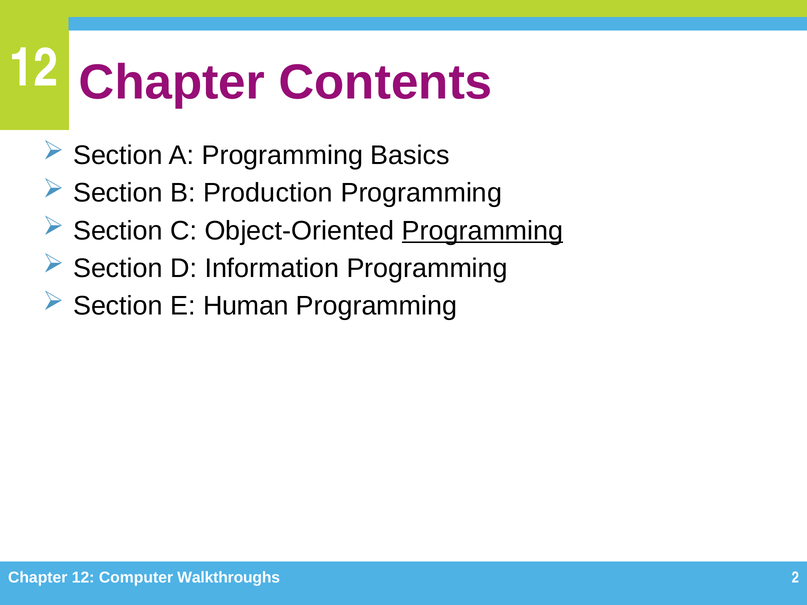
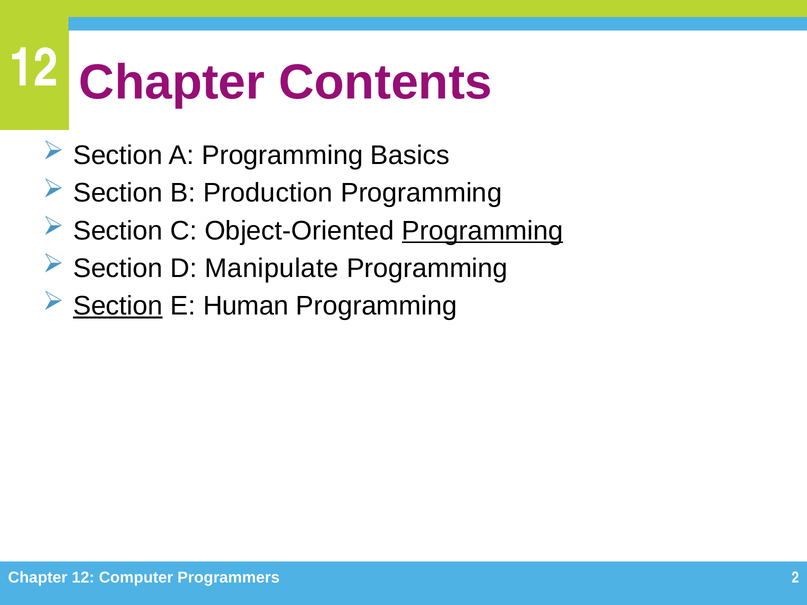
Information: Information -> Manipulate
Section at (118, 306) underline: none -> present
Walkthroughs: Walkthroughs -> Programmers
